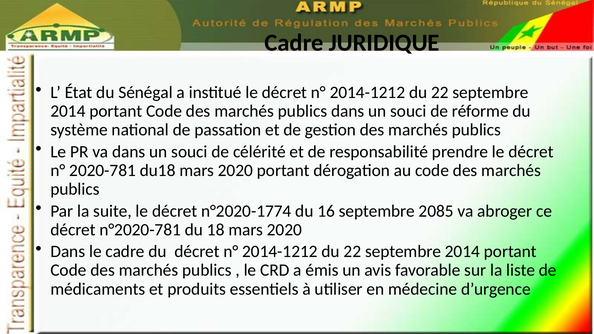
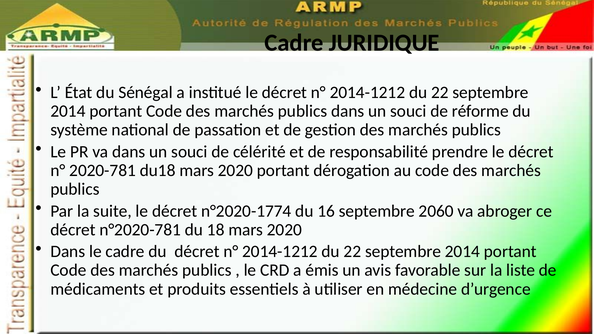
2085: 2085 -> 2060
